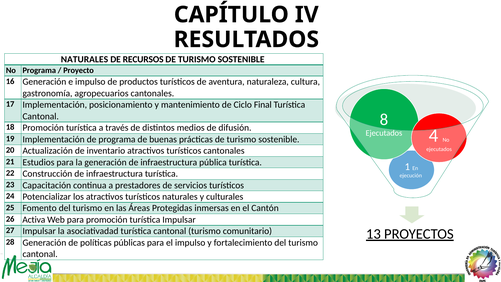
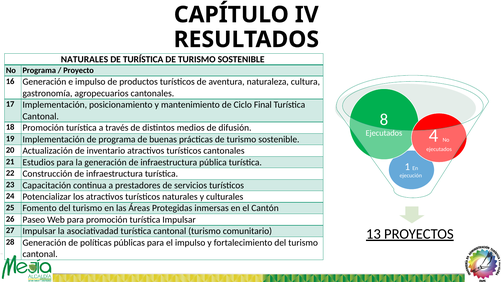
DE RECURSOS: RECURSOS -> TURÍSTICA
Activa: Activa -> Paseo
